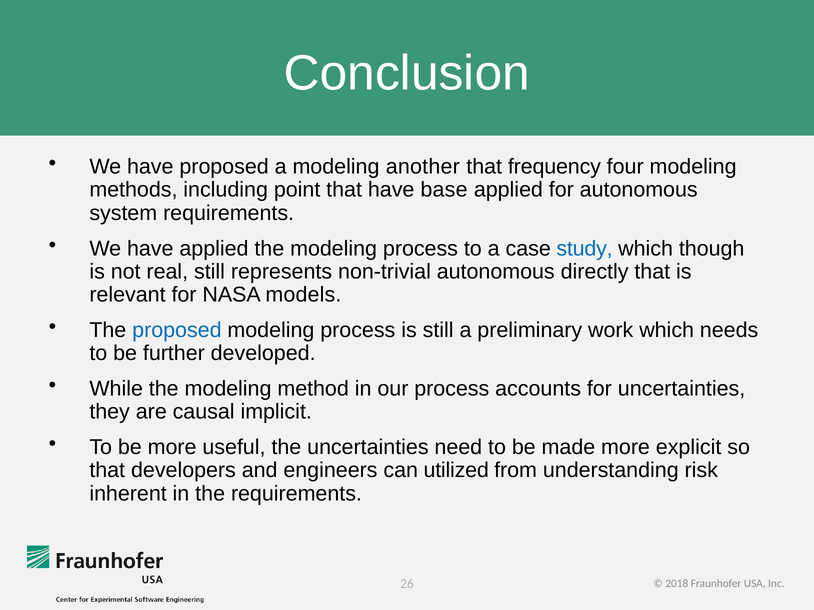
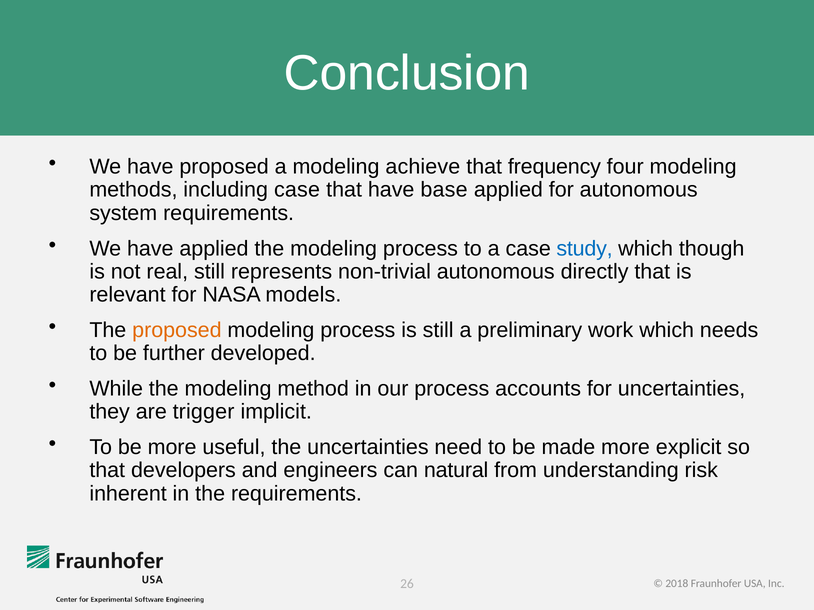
another: another -> achieve
including point: point -> case
proposed at (177, 330) colour: blue -> orange
causal: causal -> trigger
utilized: utilized -> natural
